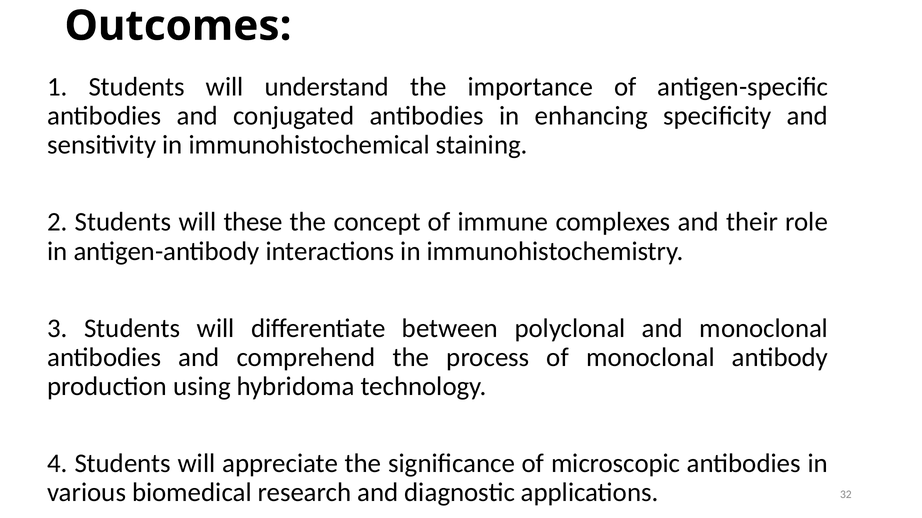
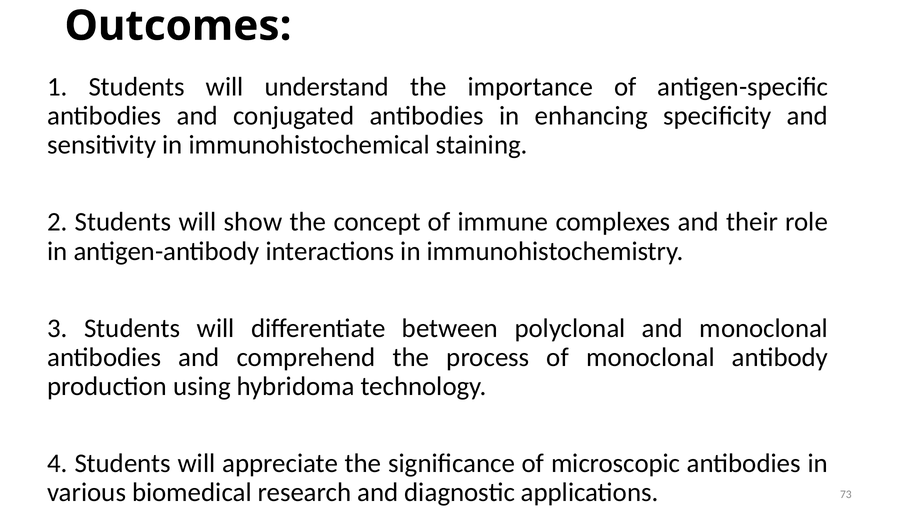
these: these -> show
32: 32 -> 73
